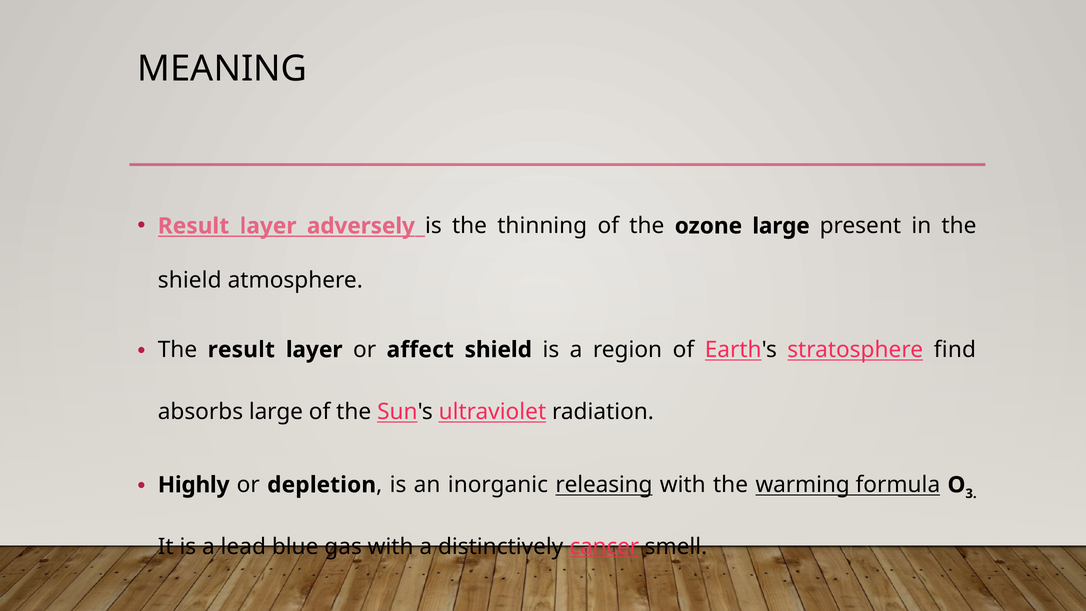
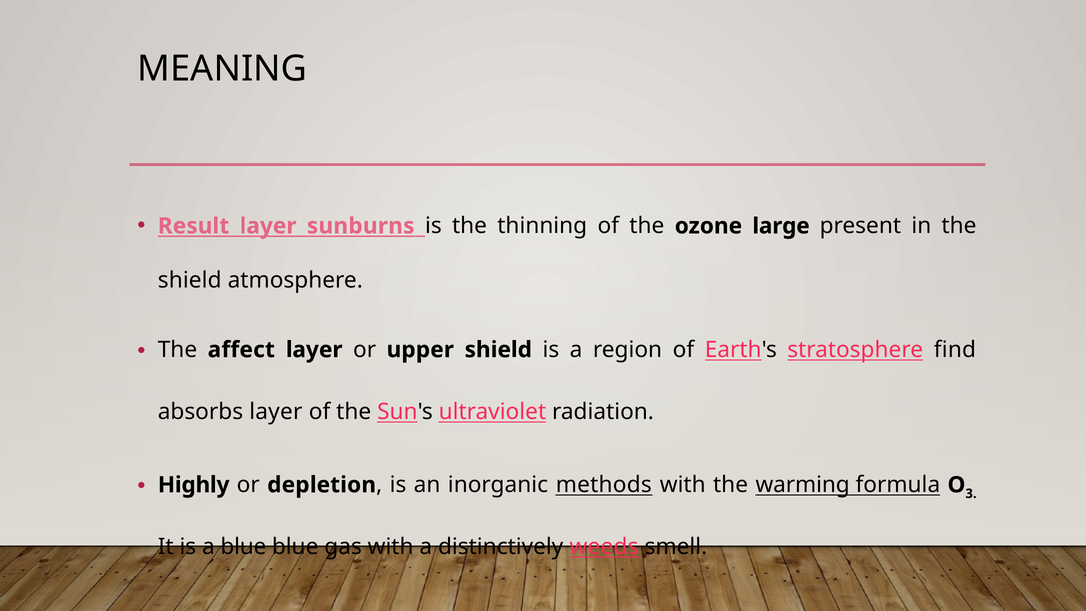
adversely: adversely -> sunburns
The result: result -> affect
affect: affect -> upper
absorbs large: large -> layer
releasing: releasing -> methods
a lead: lead -> blue
cancer: cancer -> weeds
